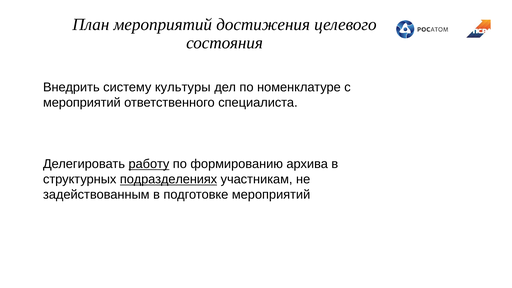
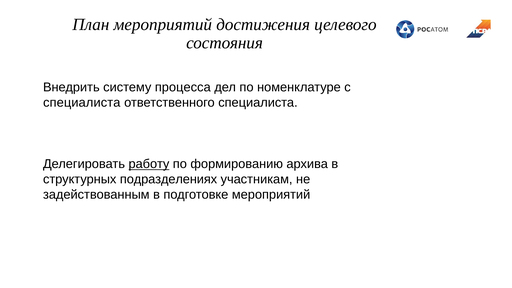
культуры: культуры -> процесса
мероприятий at (82, 103): мероприятий -> специалиста
подразделениях underline: present -> none
